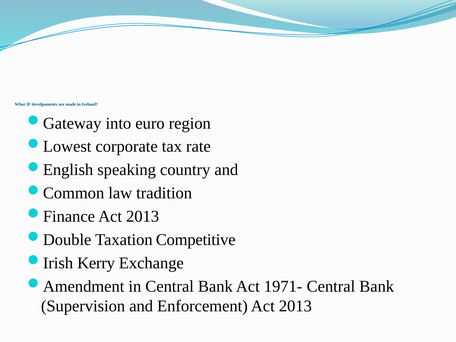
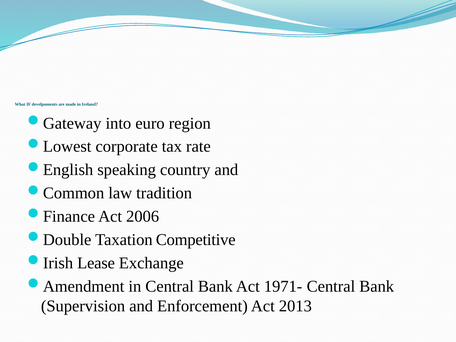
2013 at (143, 216): 2013 -> 2006
Kerry: Kerry -> Lease
